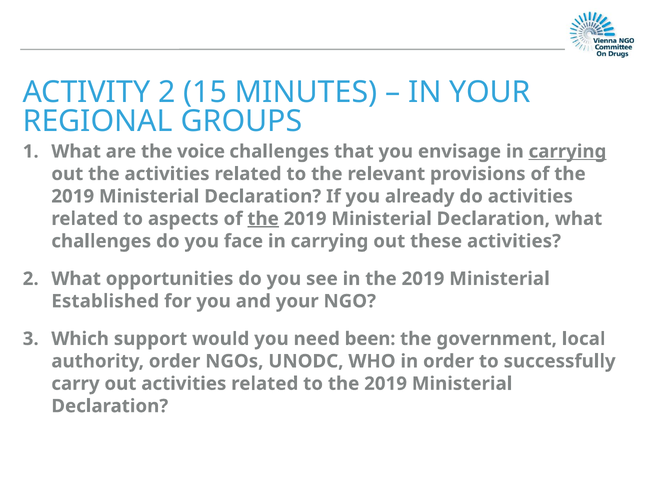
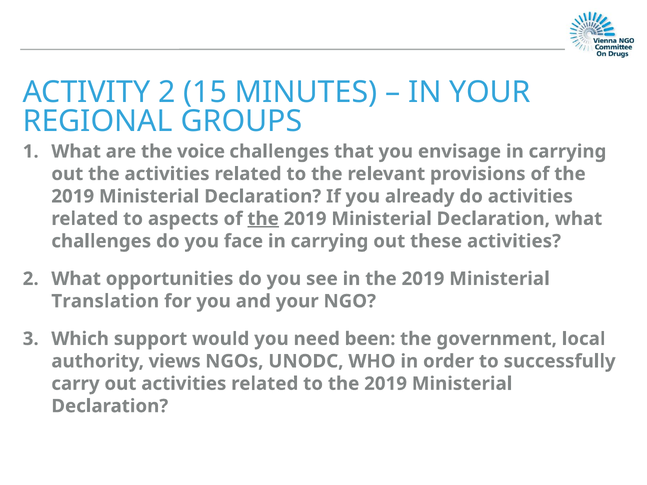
carrying at (567, 152) underline: present -> none
Established: Established -> Translation
authority order: order -> views
